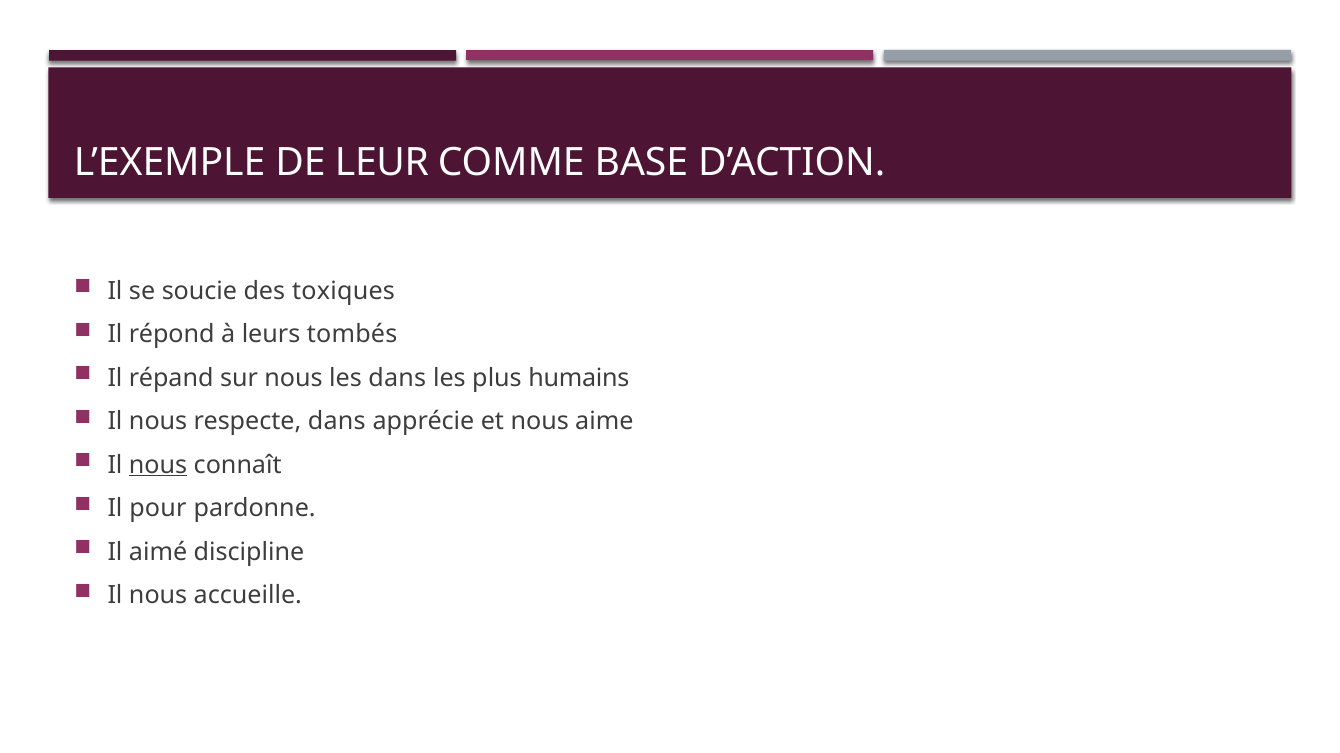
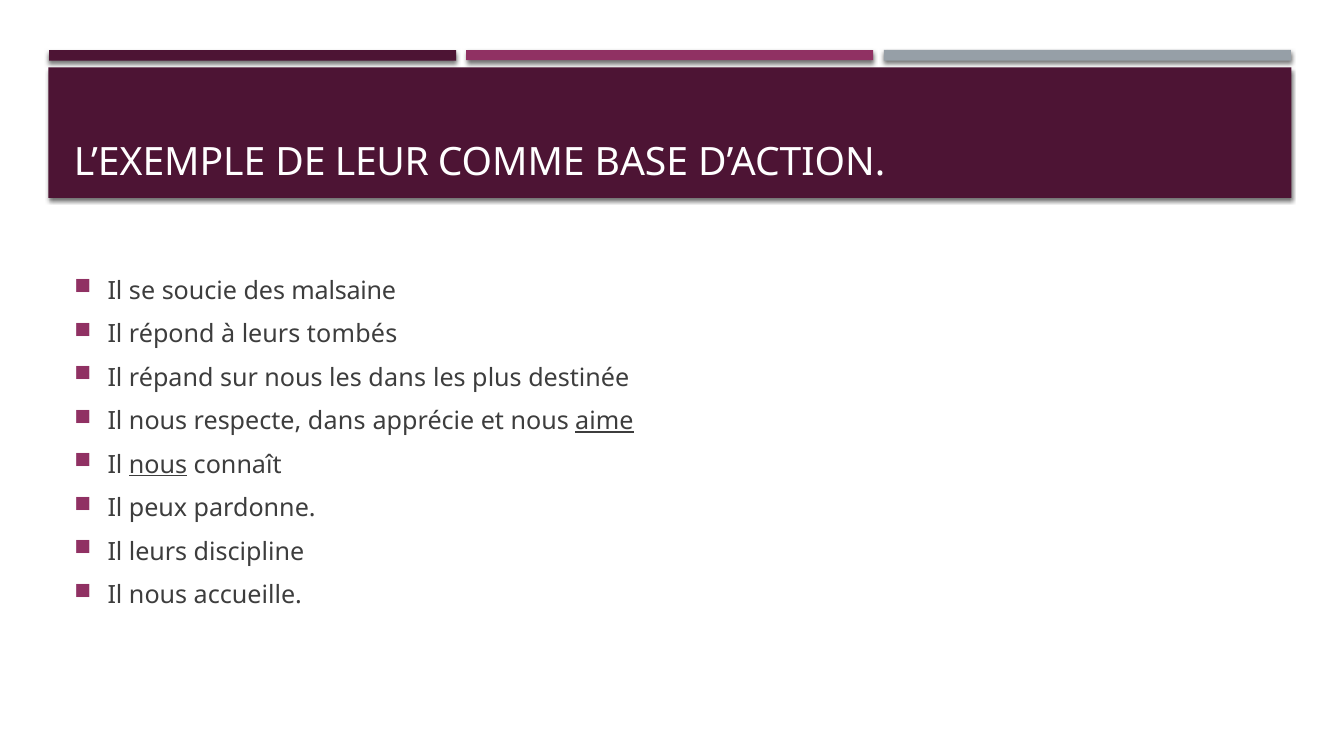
toxiques: toxiques -> malsaine
humains: humains -> destinée
aime underline: none -> present
pour: pour -> peux
Il aimé: aimé -> leurs
